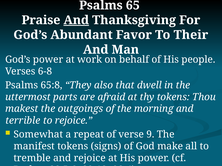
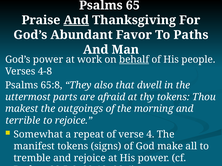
Their: Their -> Paths
behalf underline: none -> present
6-8: 6-8 -> 4-8
9: 9 -> 4
